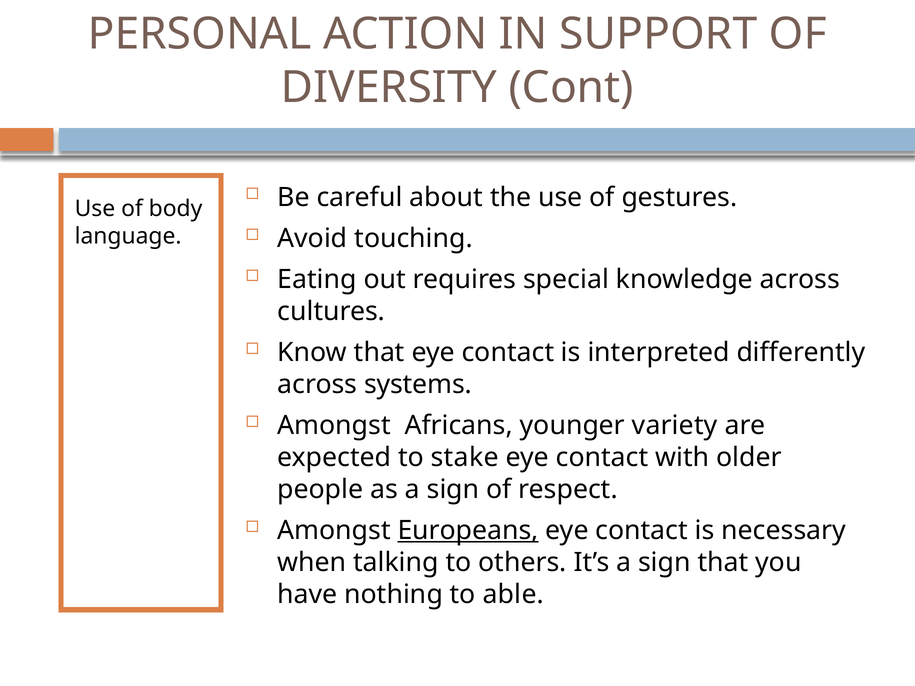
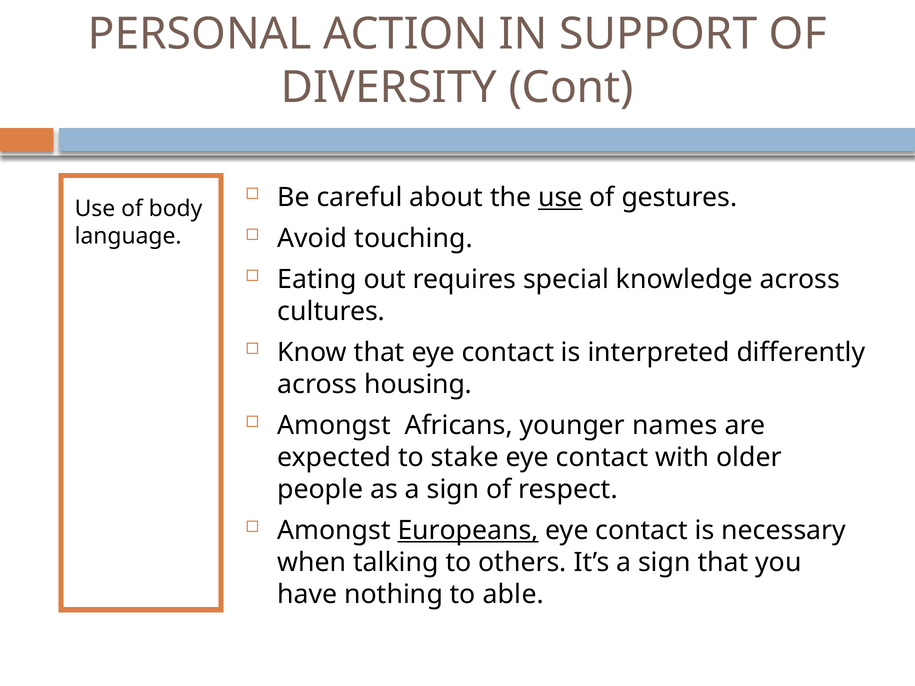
use at (560, 198) underline: none -> present
systems: systems -> housing
variety: variety -> names
